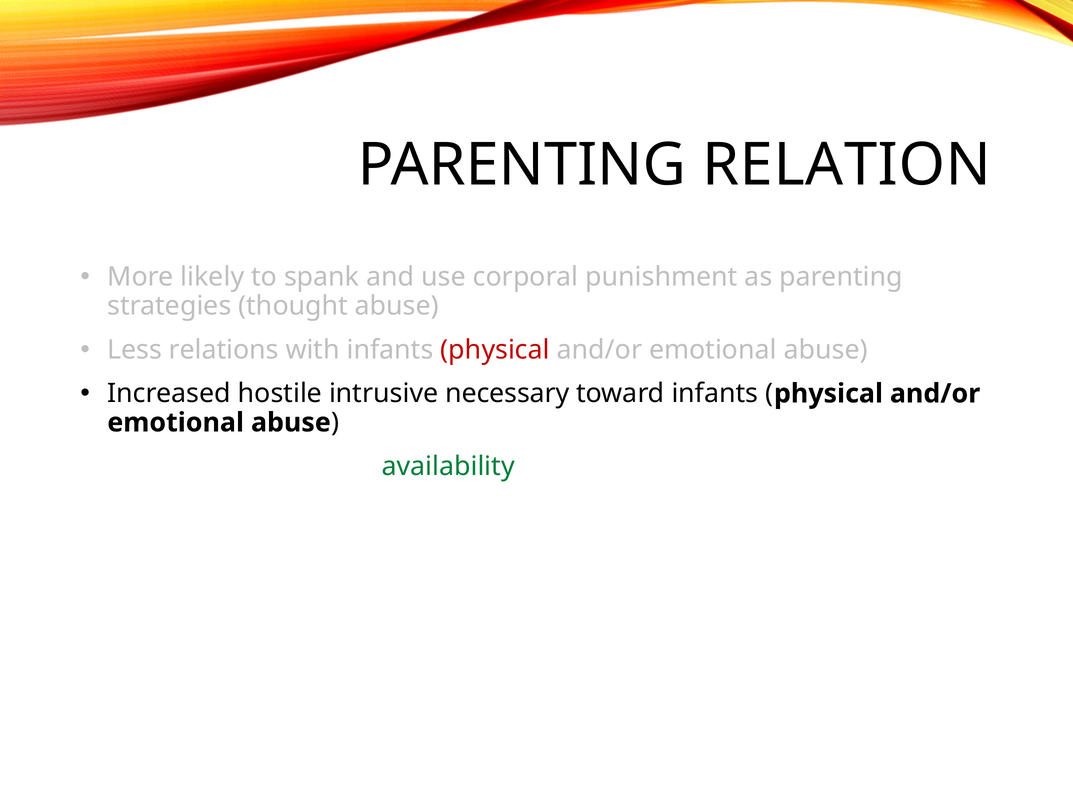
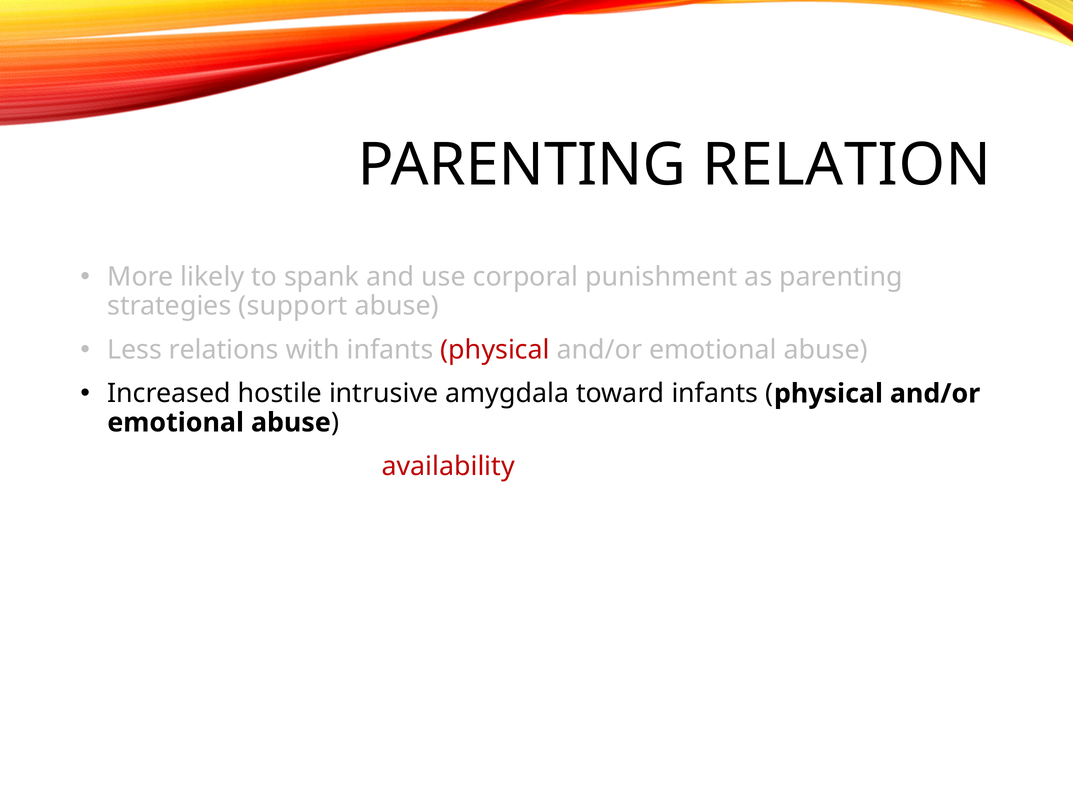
thought: thought -> support
necessary: necessary -> amygdala
availability colour: green -> red
